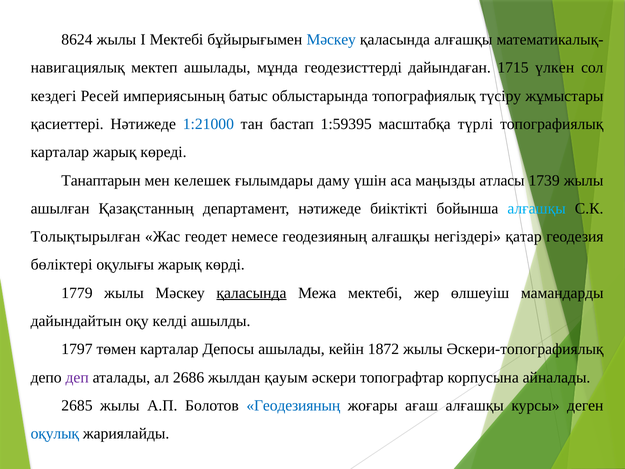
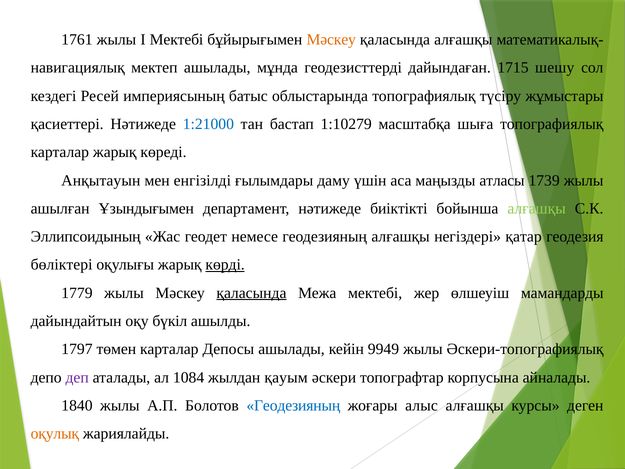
8624: 8624 -> 1761
Мәскеу at (331, 40) colour: blue -> orange
үлкен: үлкен -> шешу
1:59395: 1:59395 -> 1:10279
түрлі: түрлі -> шыға
Танаптарын: Танаптарын -> Анқытауын
келешек: келешек -> енгізілді
Қазақстанның: Қазақстанның -> Ұзындығымен
алғашқы at (537, 208) colour: light blue -> light green
Толықтырылған: Толықтырылған -> Эллипсоидының
көрді underline: none -> present
келді: келді -> бүкіл
1872: 1872 -> 9949
2686: 2686 -> 1084
2685: 2685 -> 1840
ағаш: ағаш -> алыс
оқулық colour: blue -> orange
